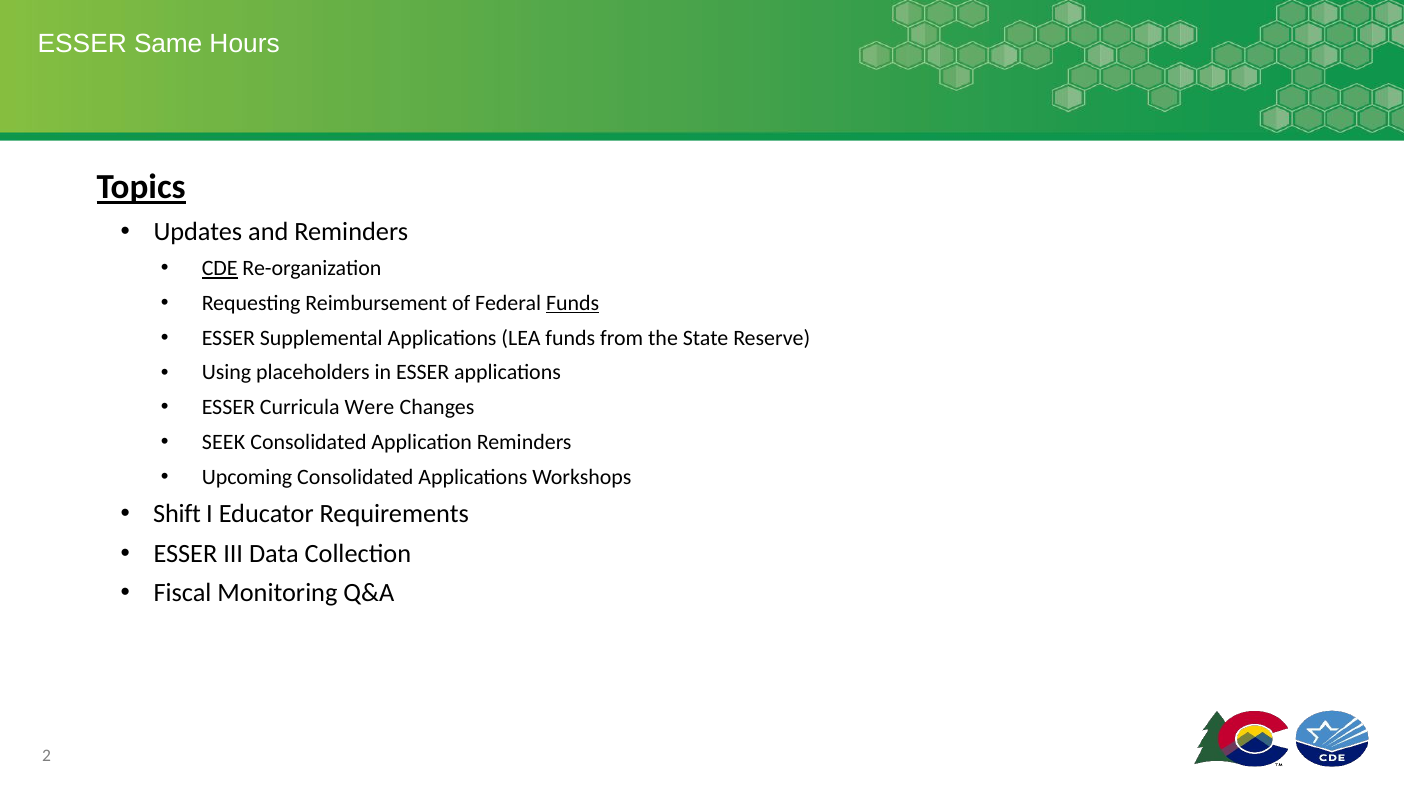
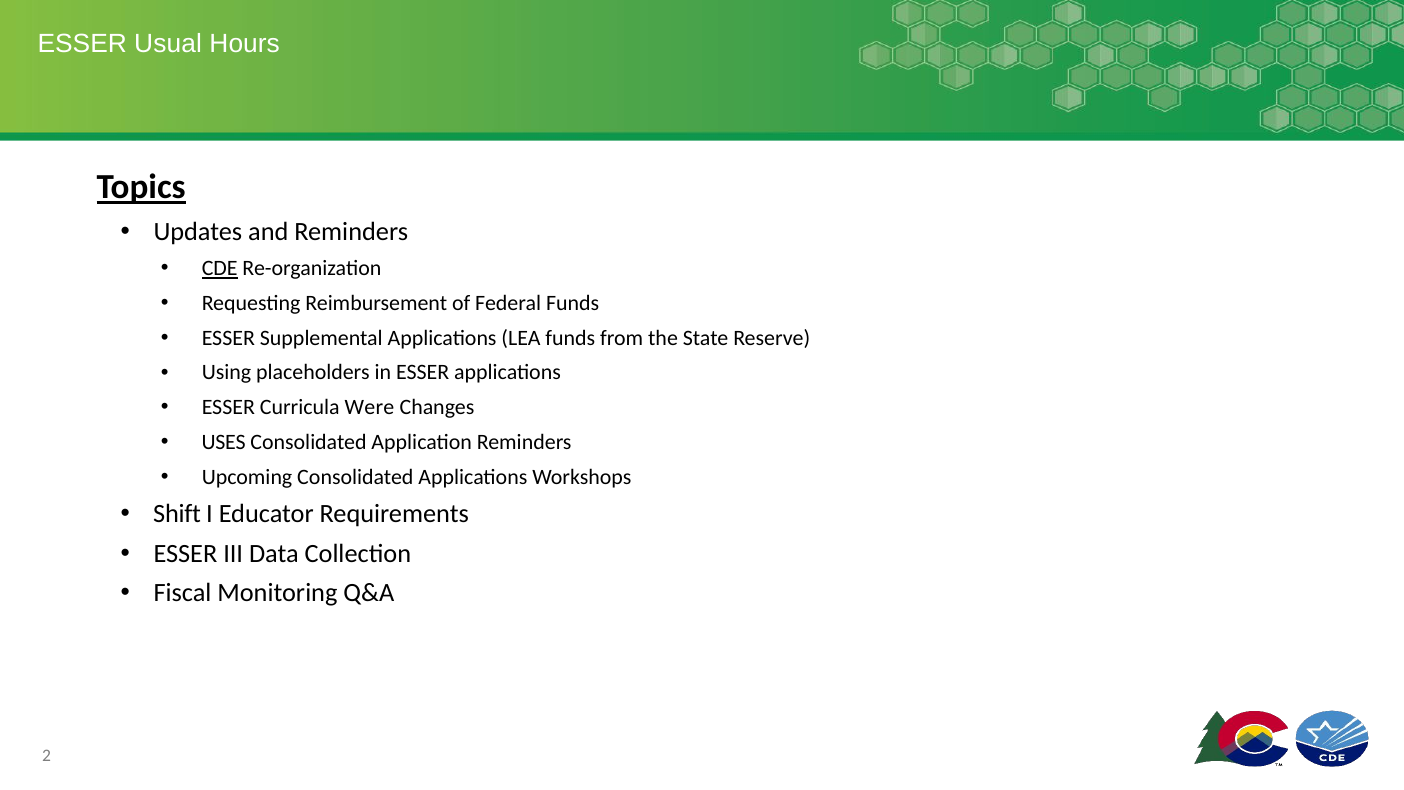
Same: Same -> Usual
Funds at (573, 303) underline: present -> none
SEEK: SEEK -> USES
